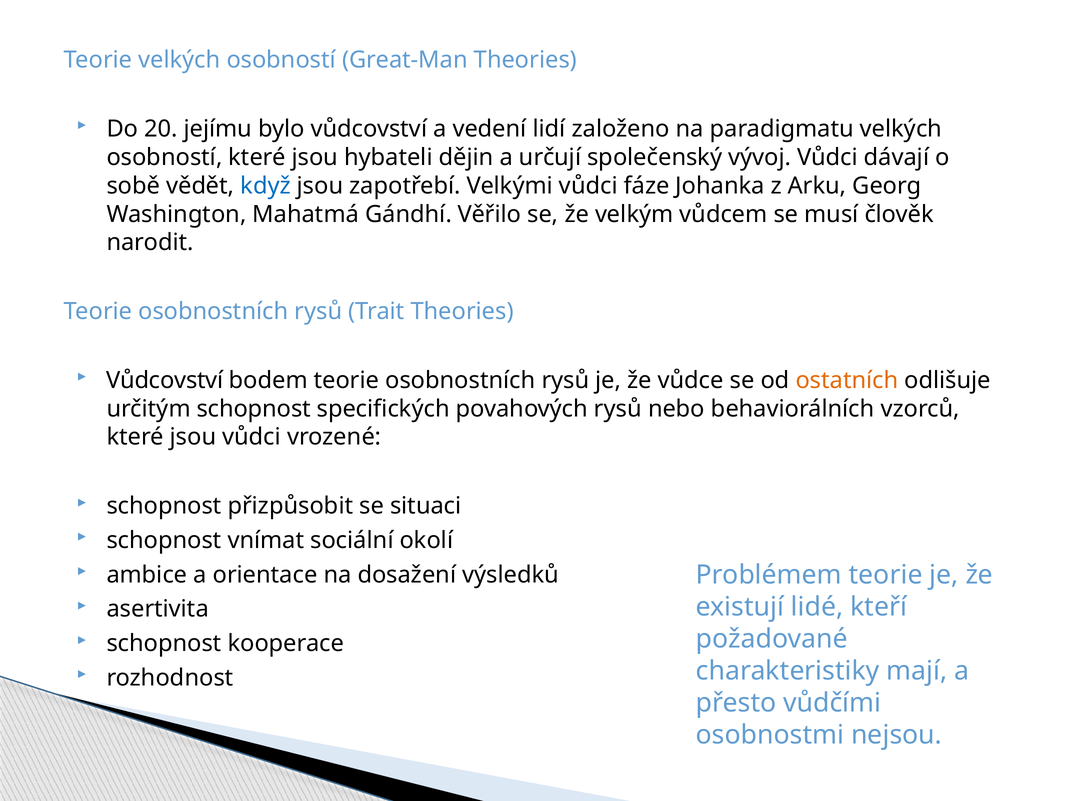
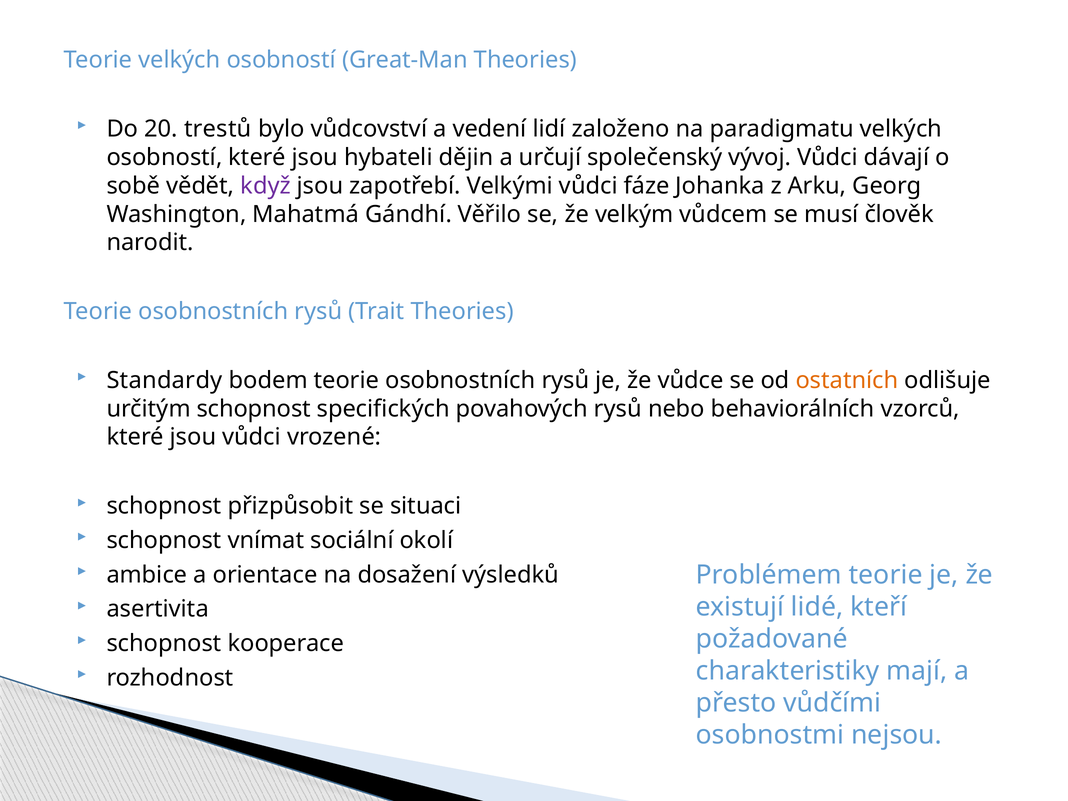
jejímu: jejímu -> trestů
když colour: blue -> purple
Vůdcovství at (165, 380): Vůdcovství -> Standardy
